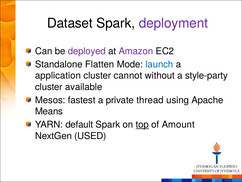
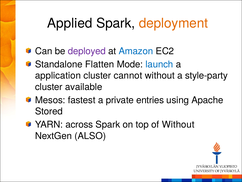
Dataset: Dataset -> Applied
deployment colour: purple -> orange
Amazon colour: purple -> blue
thread: thread -> entries
Means: Means -> Stored
default: default -> across
top underline: present -> none
of Amount: Amount -> Without
USED: USED -> ALSO
